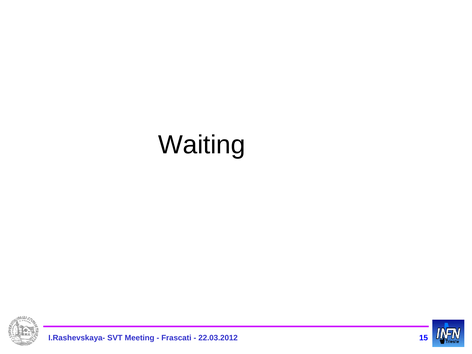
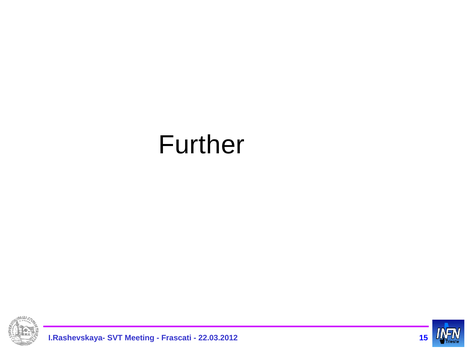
Waiting: Waiting -> Further
